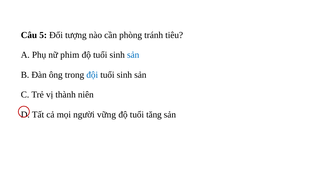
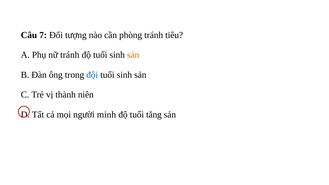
5: 5 -> 7
nữ phim: phim -> tránh
sản at (133, 55) colour: blue -> orange
vững: vững -> minh
